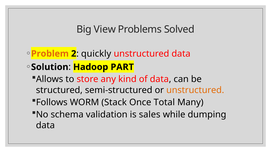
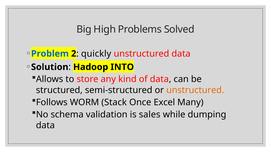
View: View -> High
Problem colour: orange -> blue
PART: PART -> INTO
Total: Total -> Excel
